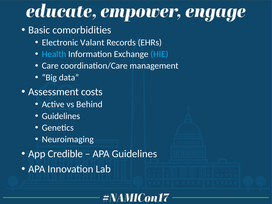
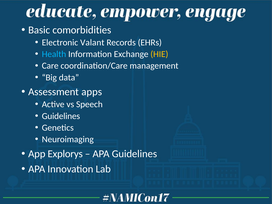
HIE colour: light blue -> yellow
costs: costs -> apps
Behind: Behind -> Speech
Credible: Credible -> Explorys
